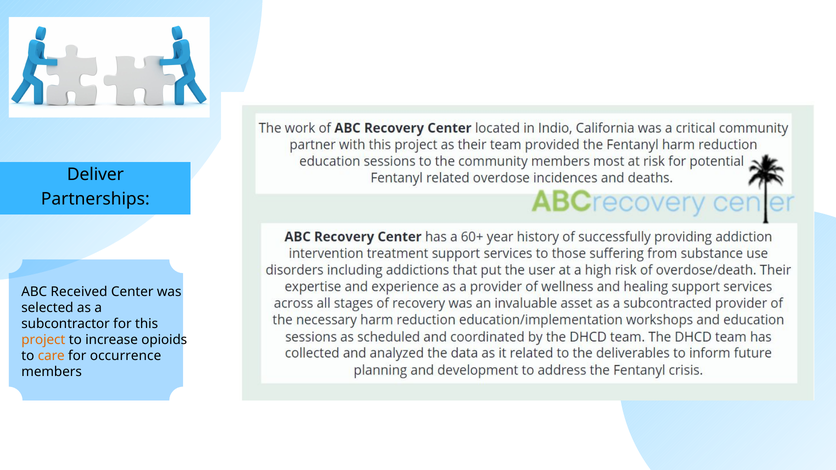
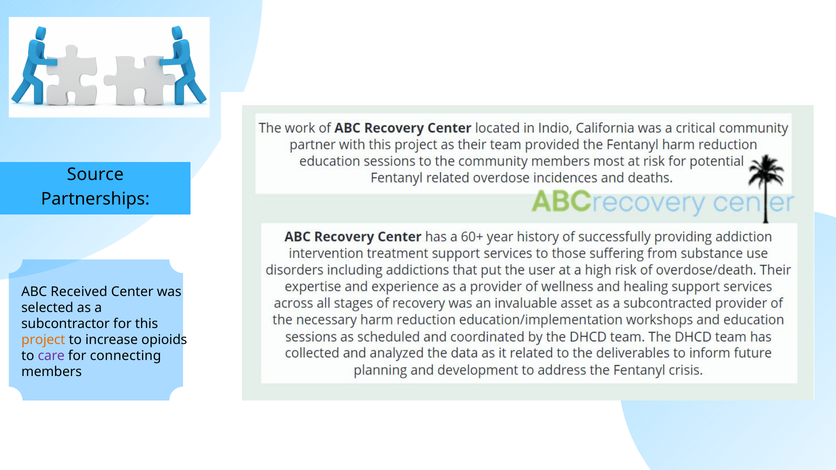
Deliver: Deliver -> Source
care colour: orange -> purple
occurrence: occurrence -> connecting
